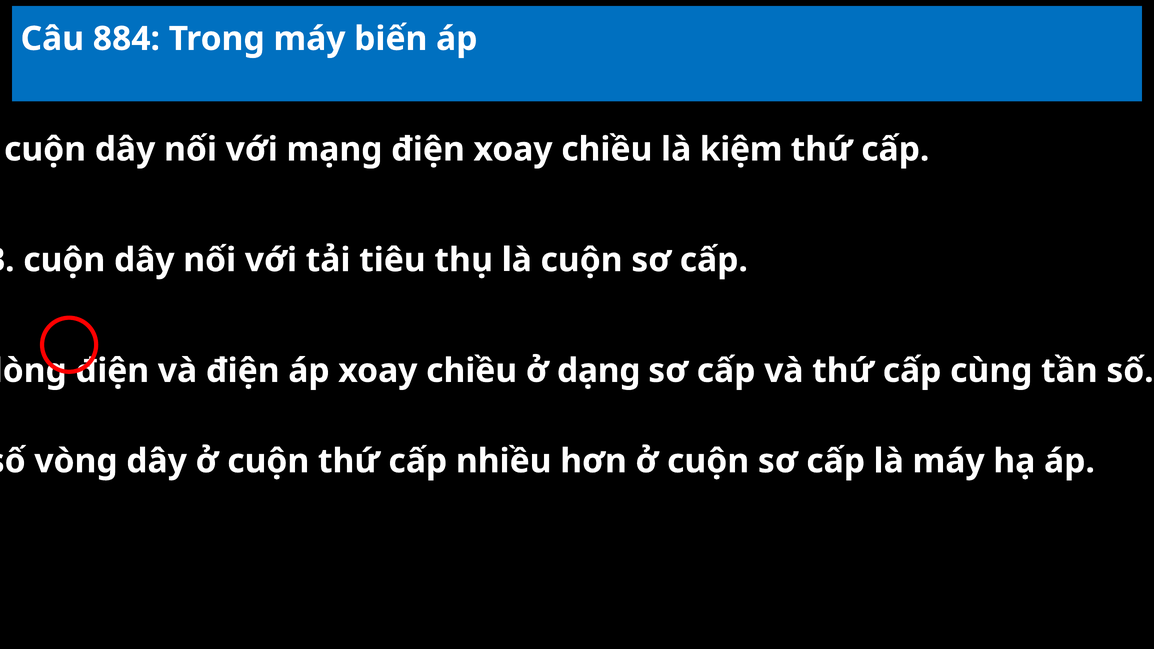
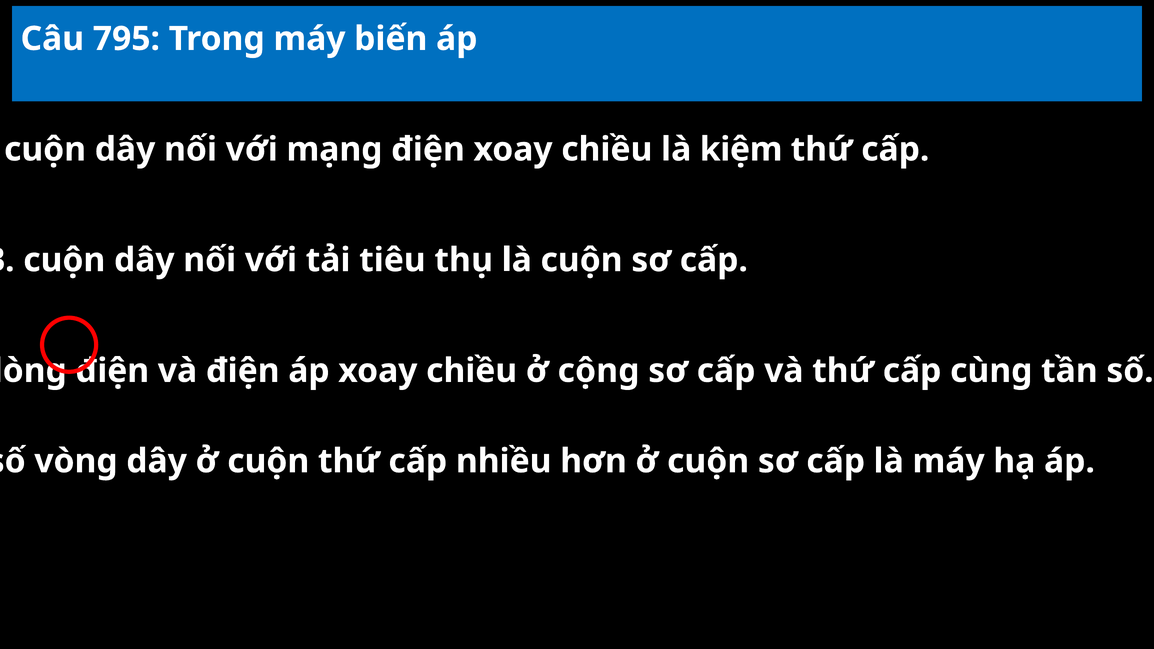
884: 884 -> 795
dạng: dạng -> cộng
